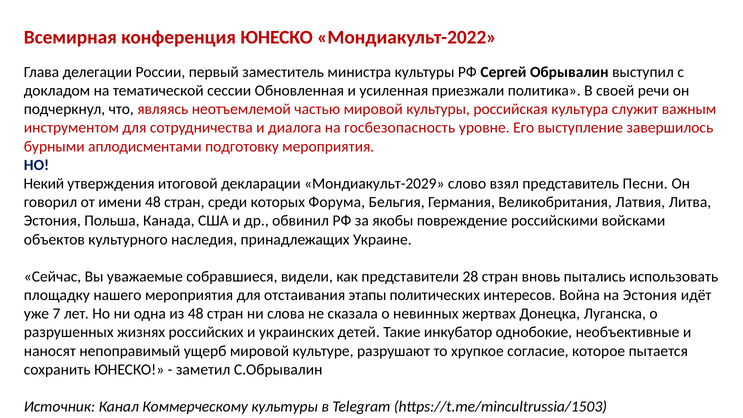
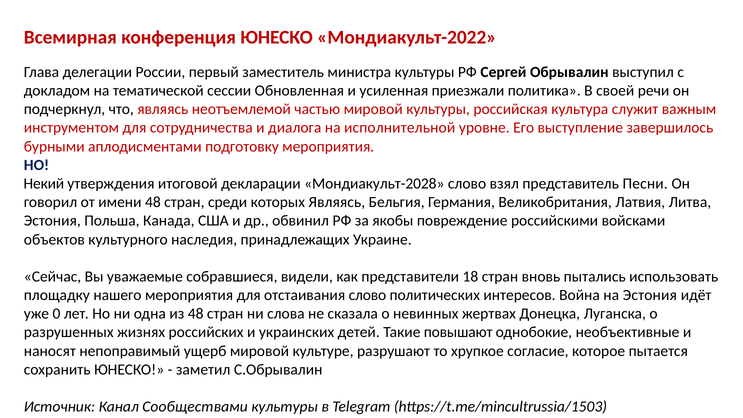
госбезопасность: госбезопасность -> исполнительной
Мондиакульт-2029: Мондиакульт-2029 -> Мондиакульт-2028
которых Форума: Форума -> Являясь
28: 28 -> 18
отстаивания этапы: этапы -> слово
7: 7 -> 0
инкубатор: инкубатор -> повышают
Коммерческому: Коммерческому -> Сообществами
